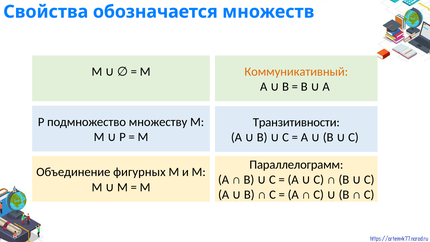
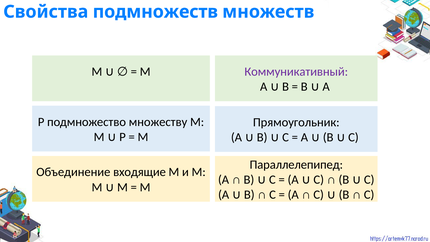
обозначается: обозначается -> подмножеств
Коммуникативный colour: orange -> purple
Транзитивности: Транзитивности -> Прямоугольник
Параллелограмм: Параллелограмм -> Параллелепипед
фигурных: фигурных -> входящие
